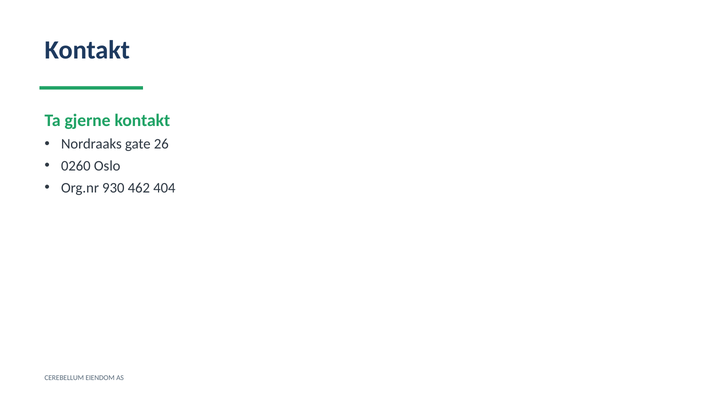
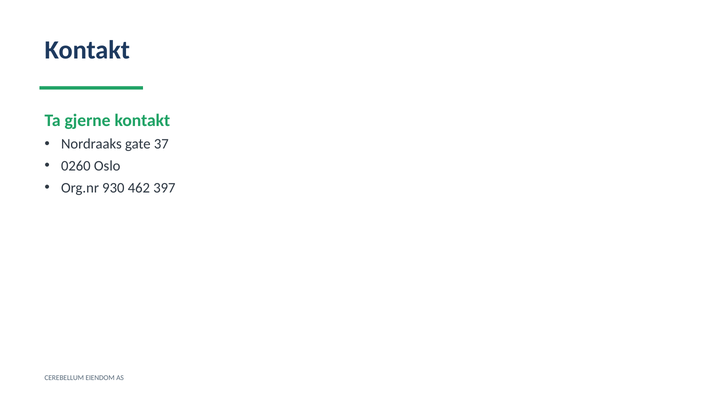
26: 26 -> 37
404: 404 -> 397
